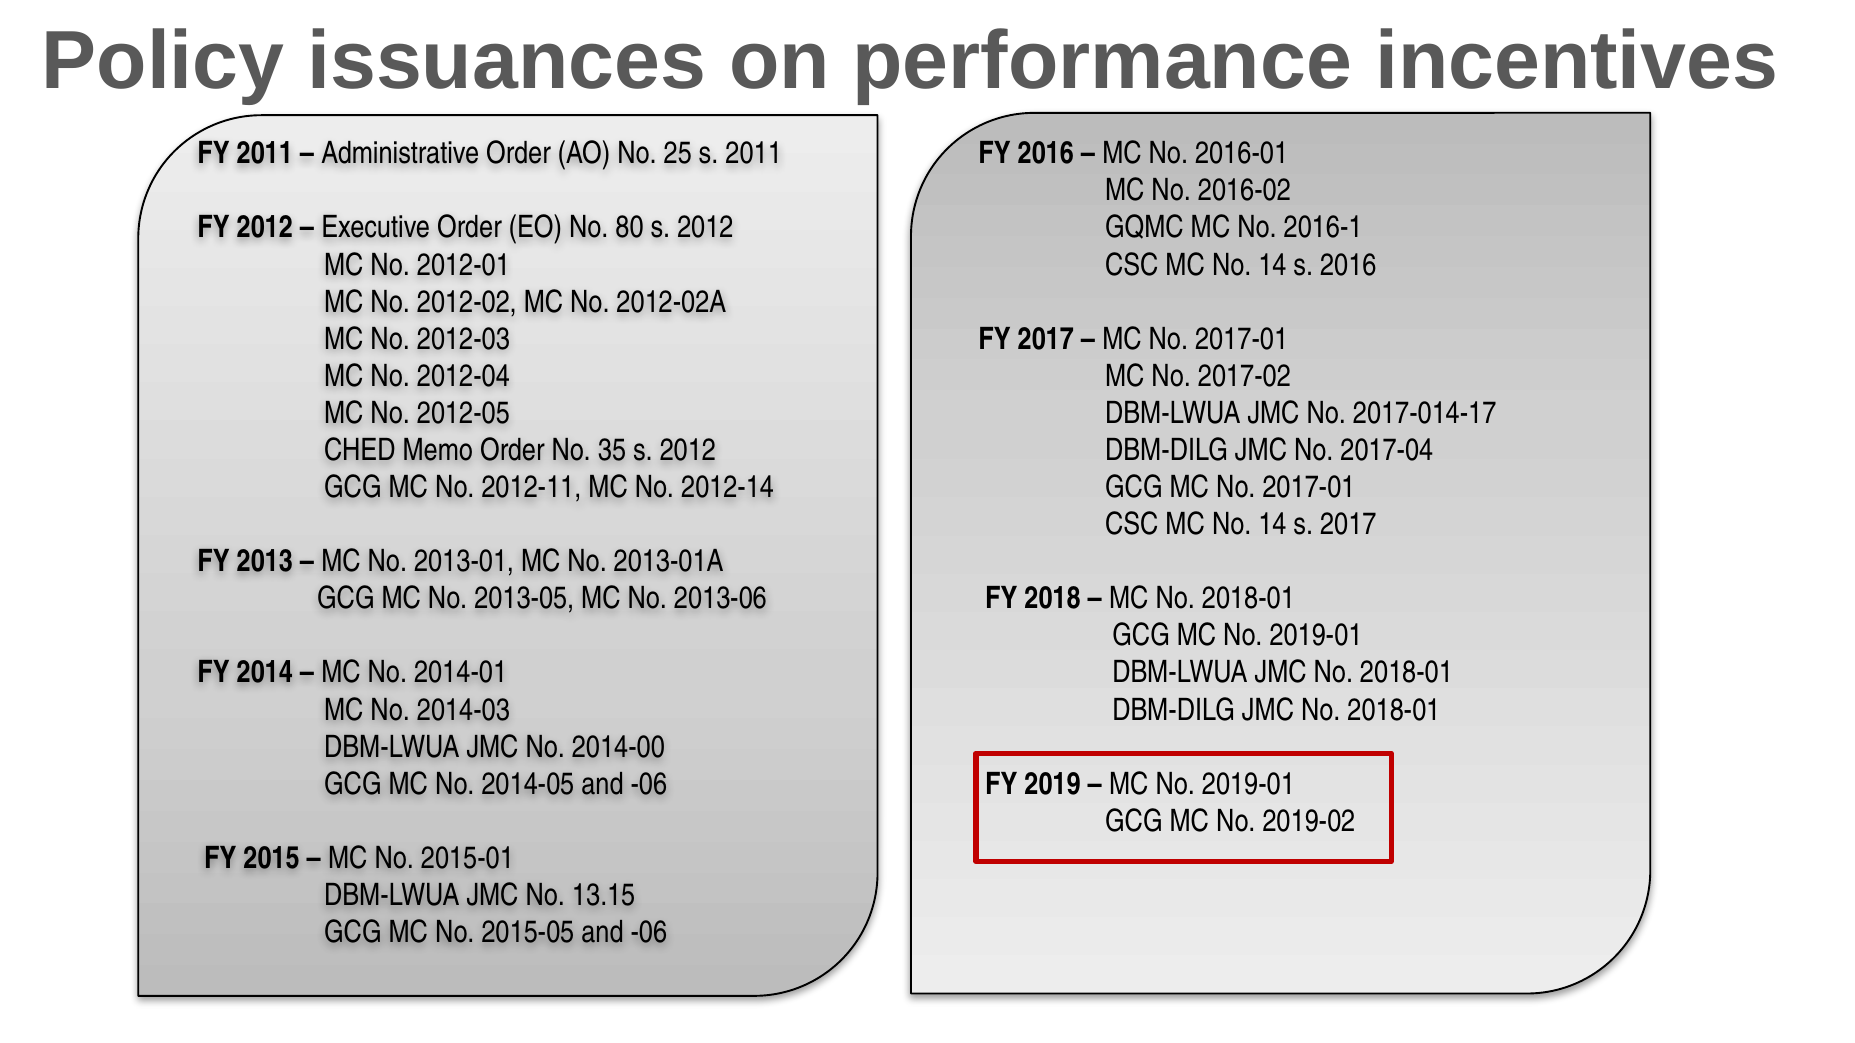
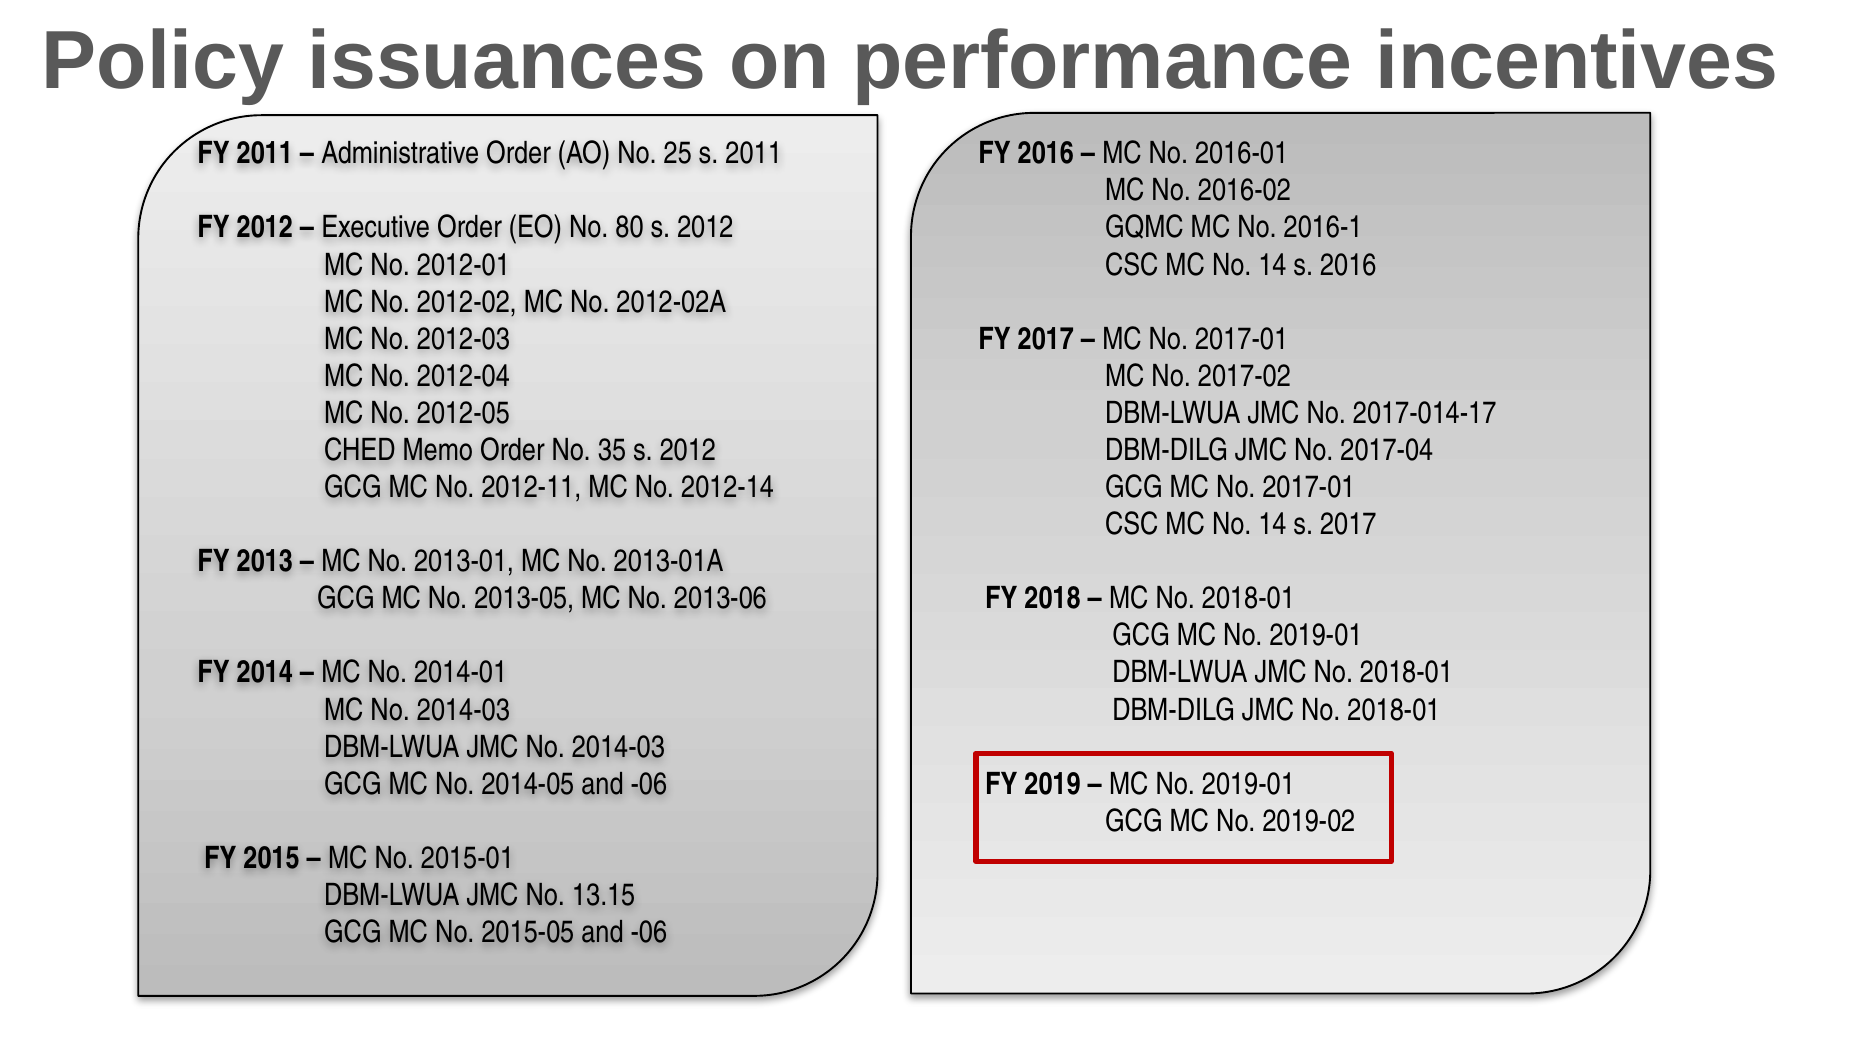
JMC No 2014-00: 2014-00 -> 2014-03
